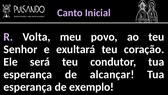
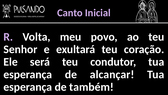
exemplo: exemplo -> também
